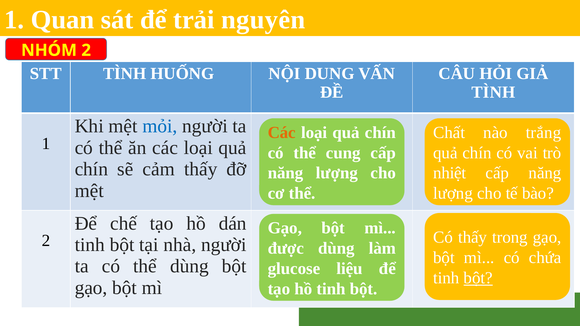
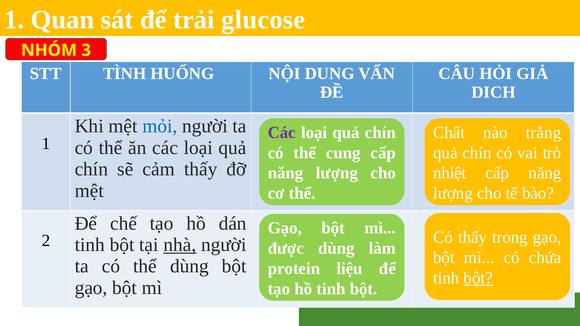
nguyên: nguyên -> glucose
NHÓM 2: 2 -> 3
TÌNH at (493, 92): TÌNH -> DICH
Các at (282, 133) colour: orange -> purple
nhà underline: none -> present
glucose: glucose -> protein
